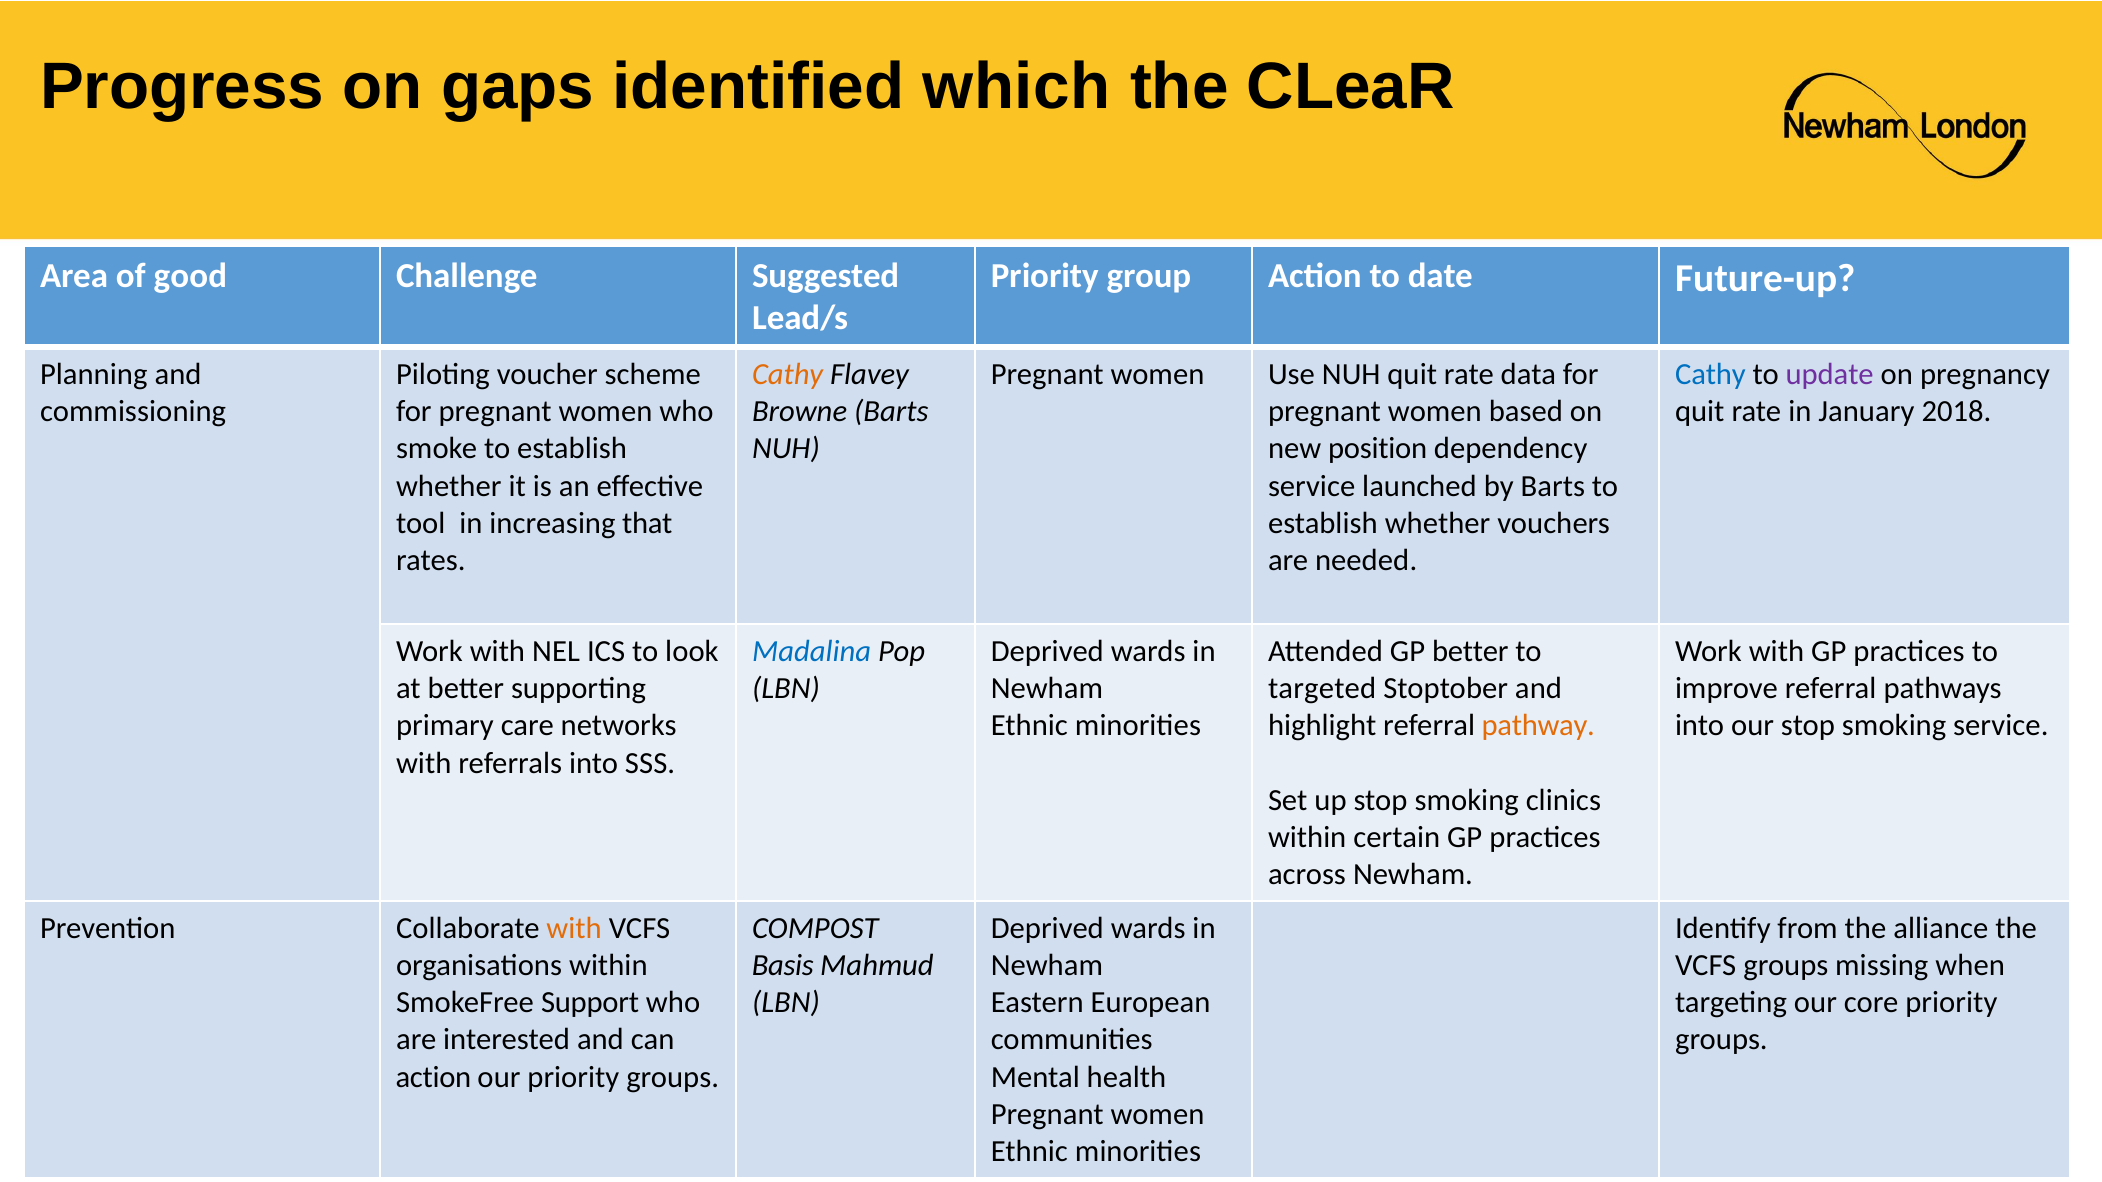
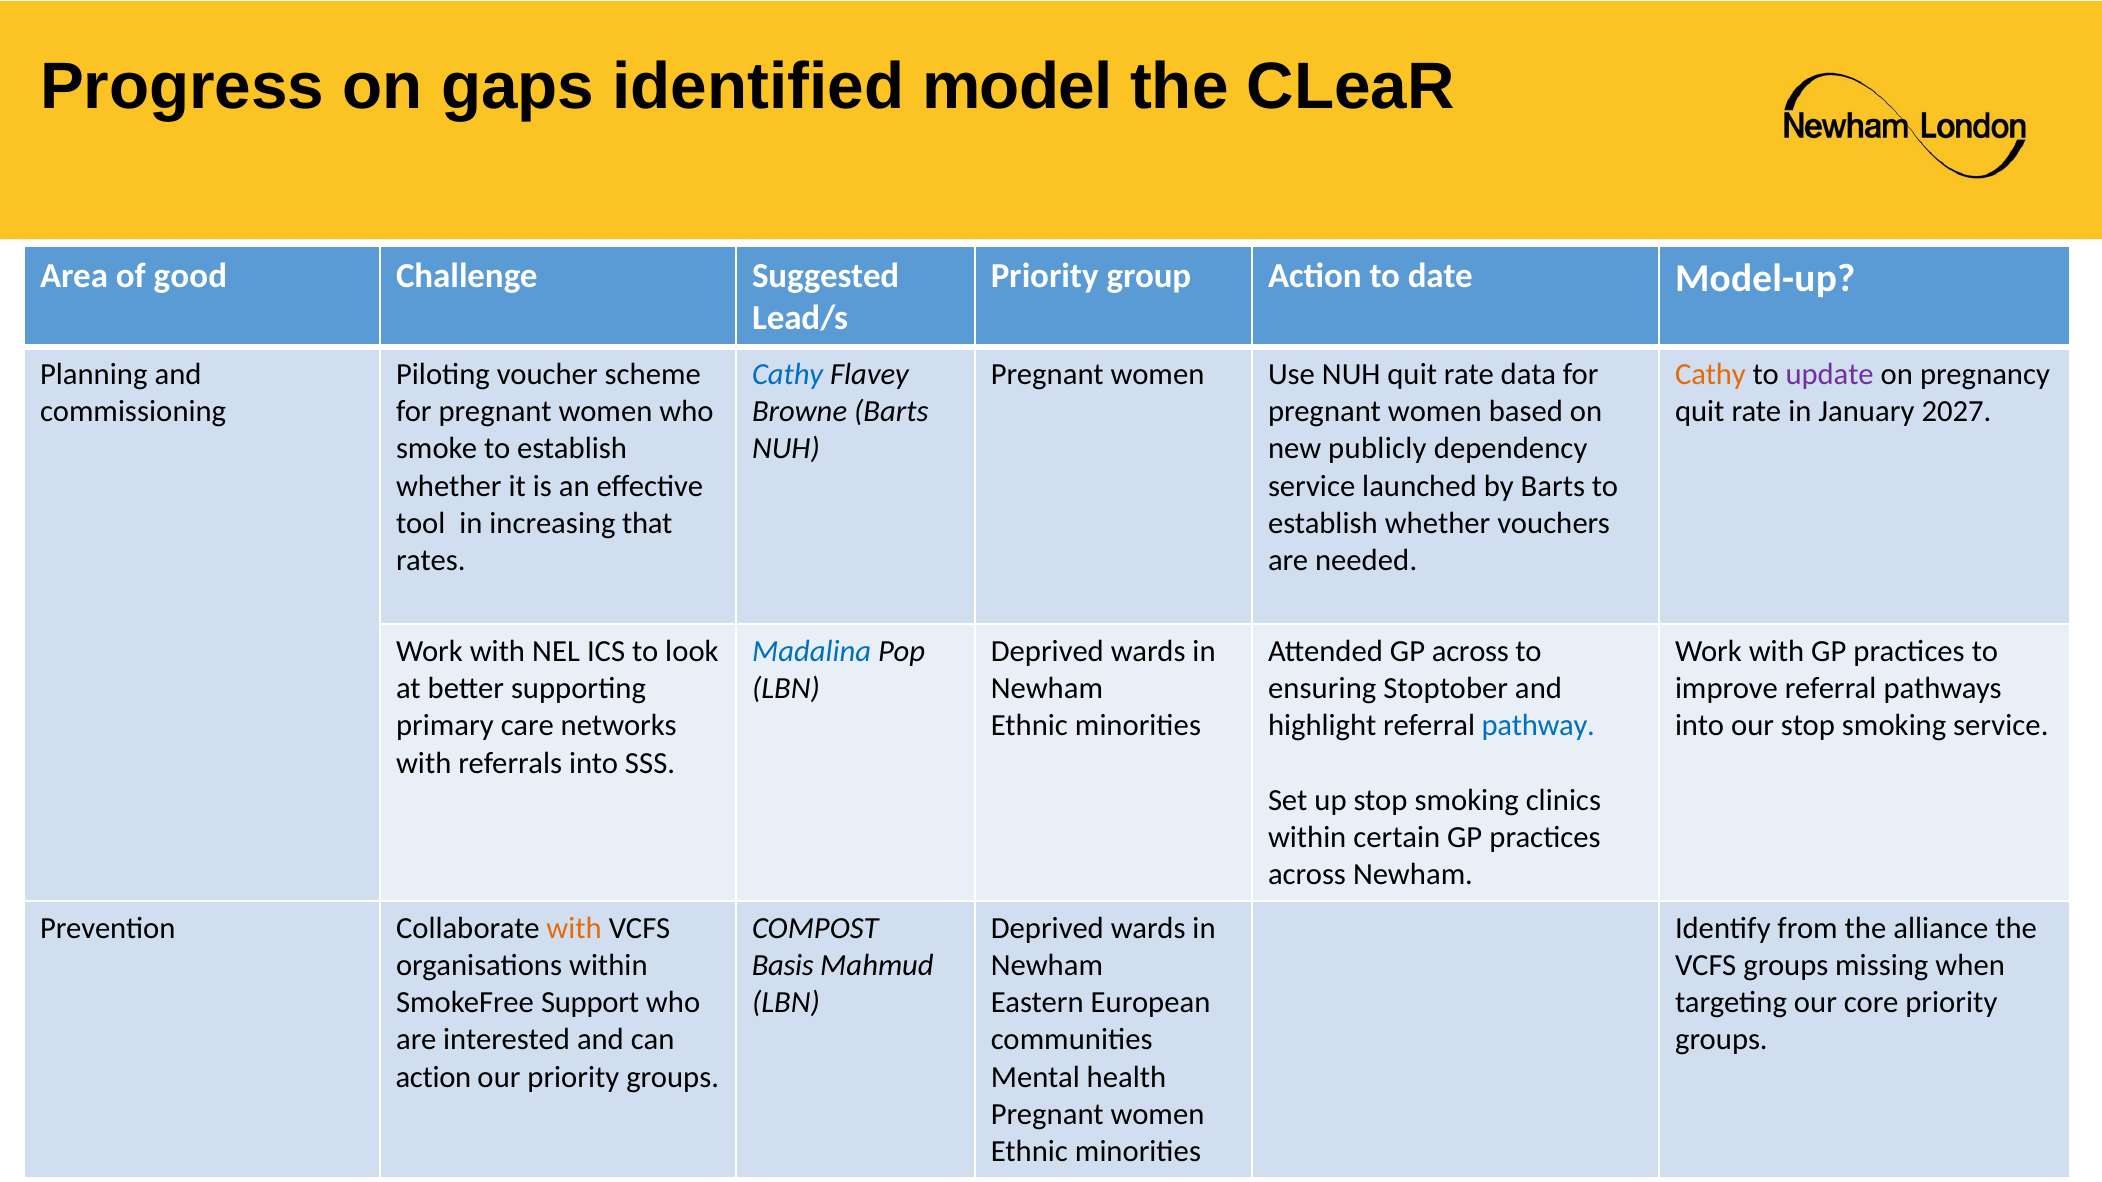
which: which -> model
Future-up: Future-up -> Model-up
Cathy at (788, 374) colour: orange -> blue
Cathy at (1710, 374) colour: blue -> orange
2018: 2018 -> 2027
position: position -> publicly
GP better: better -> across
targeted: targeted -> ensuring
pathway colour: orange -> blue
